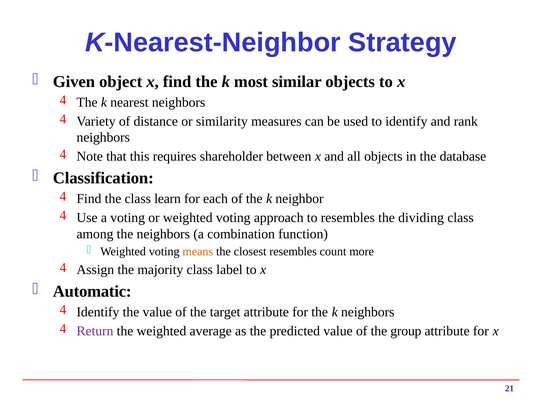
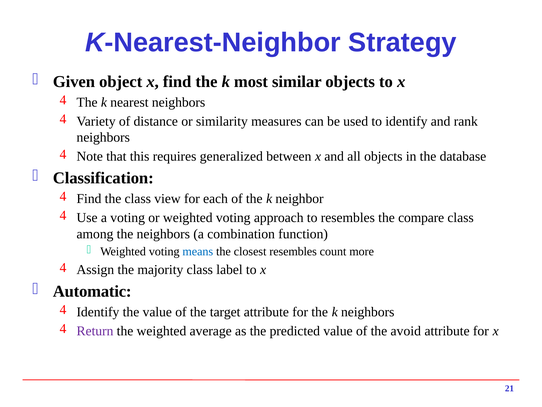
shareholder: shareholder -> generalized
learn: learn -> view
dividing: dividing -> compare
means colour: orange -> blue
group: group -> avoid
